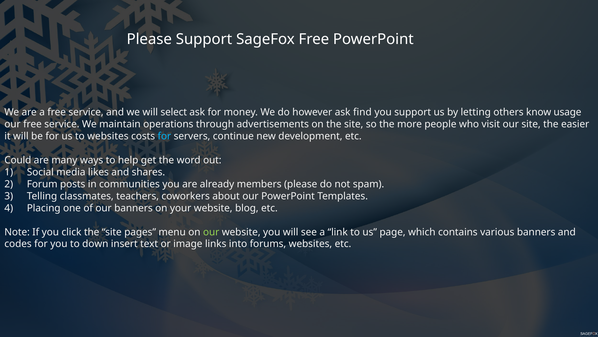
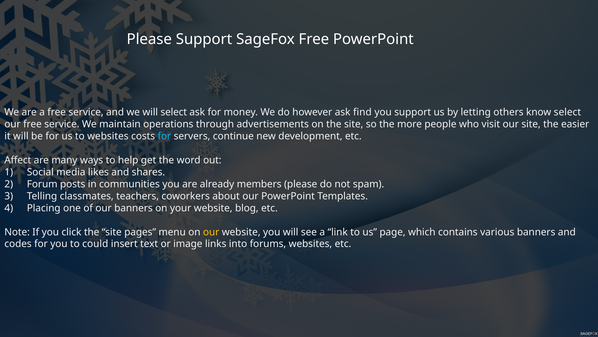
know usage: usage -> select
Could: Could -> Affect
our at (211, 232) colour: light green -> yellow
down: down -> could
